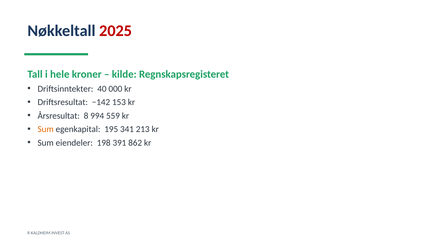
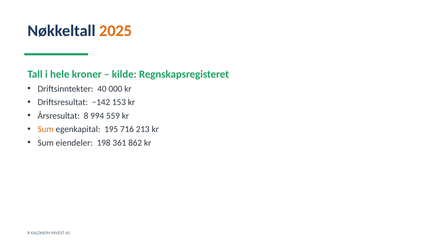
2025 colour: red -> orange
341: 341 -> 716
391: 391 -> 361
